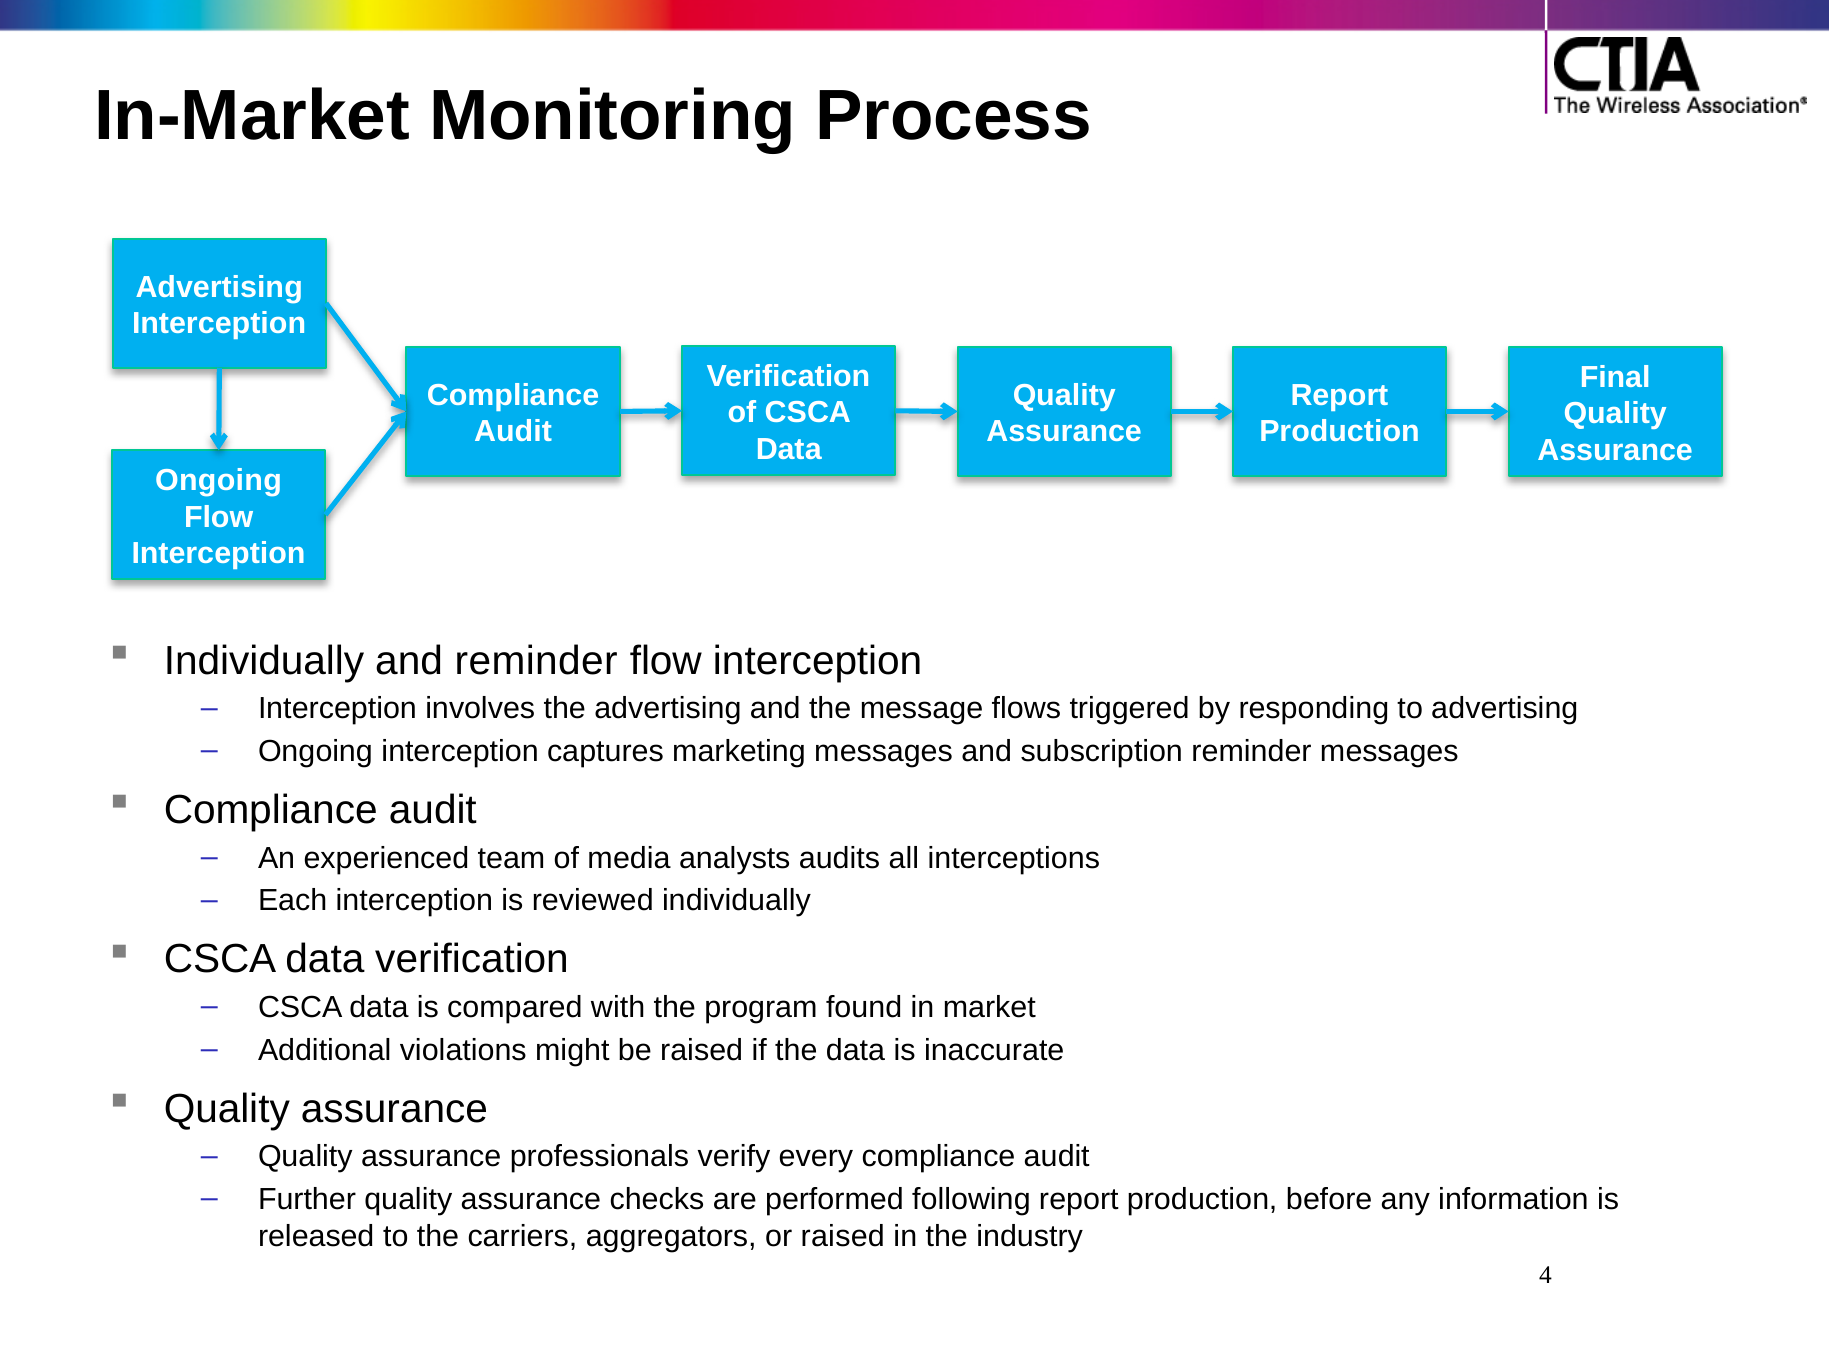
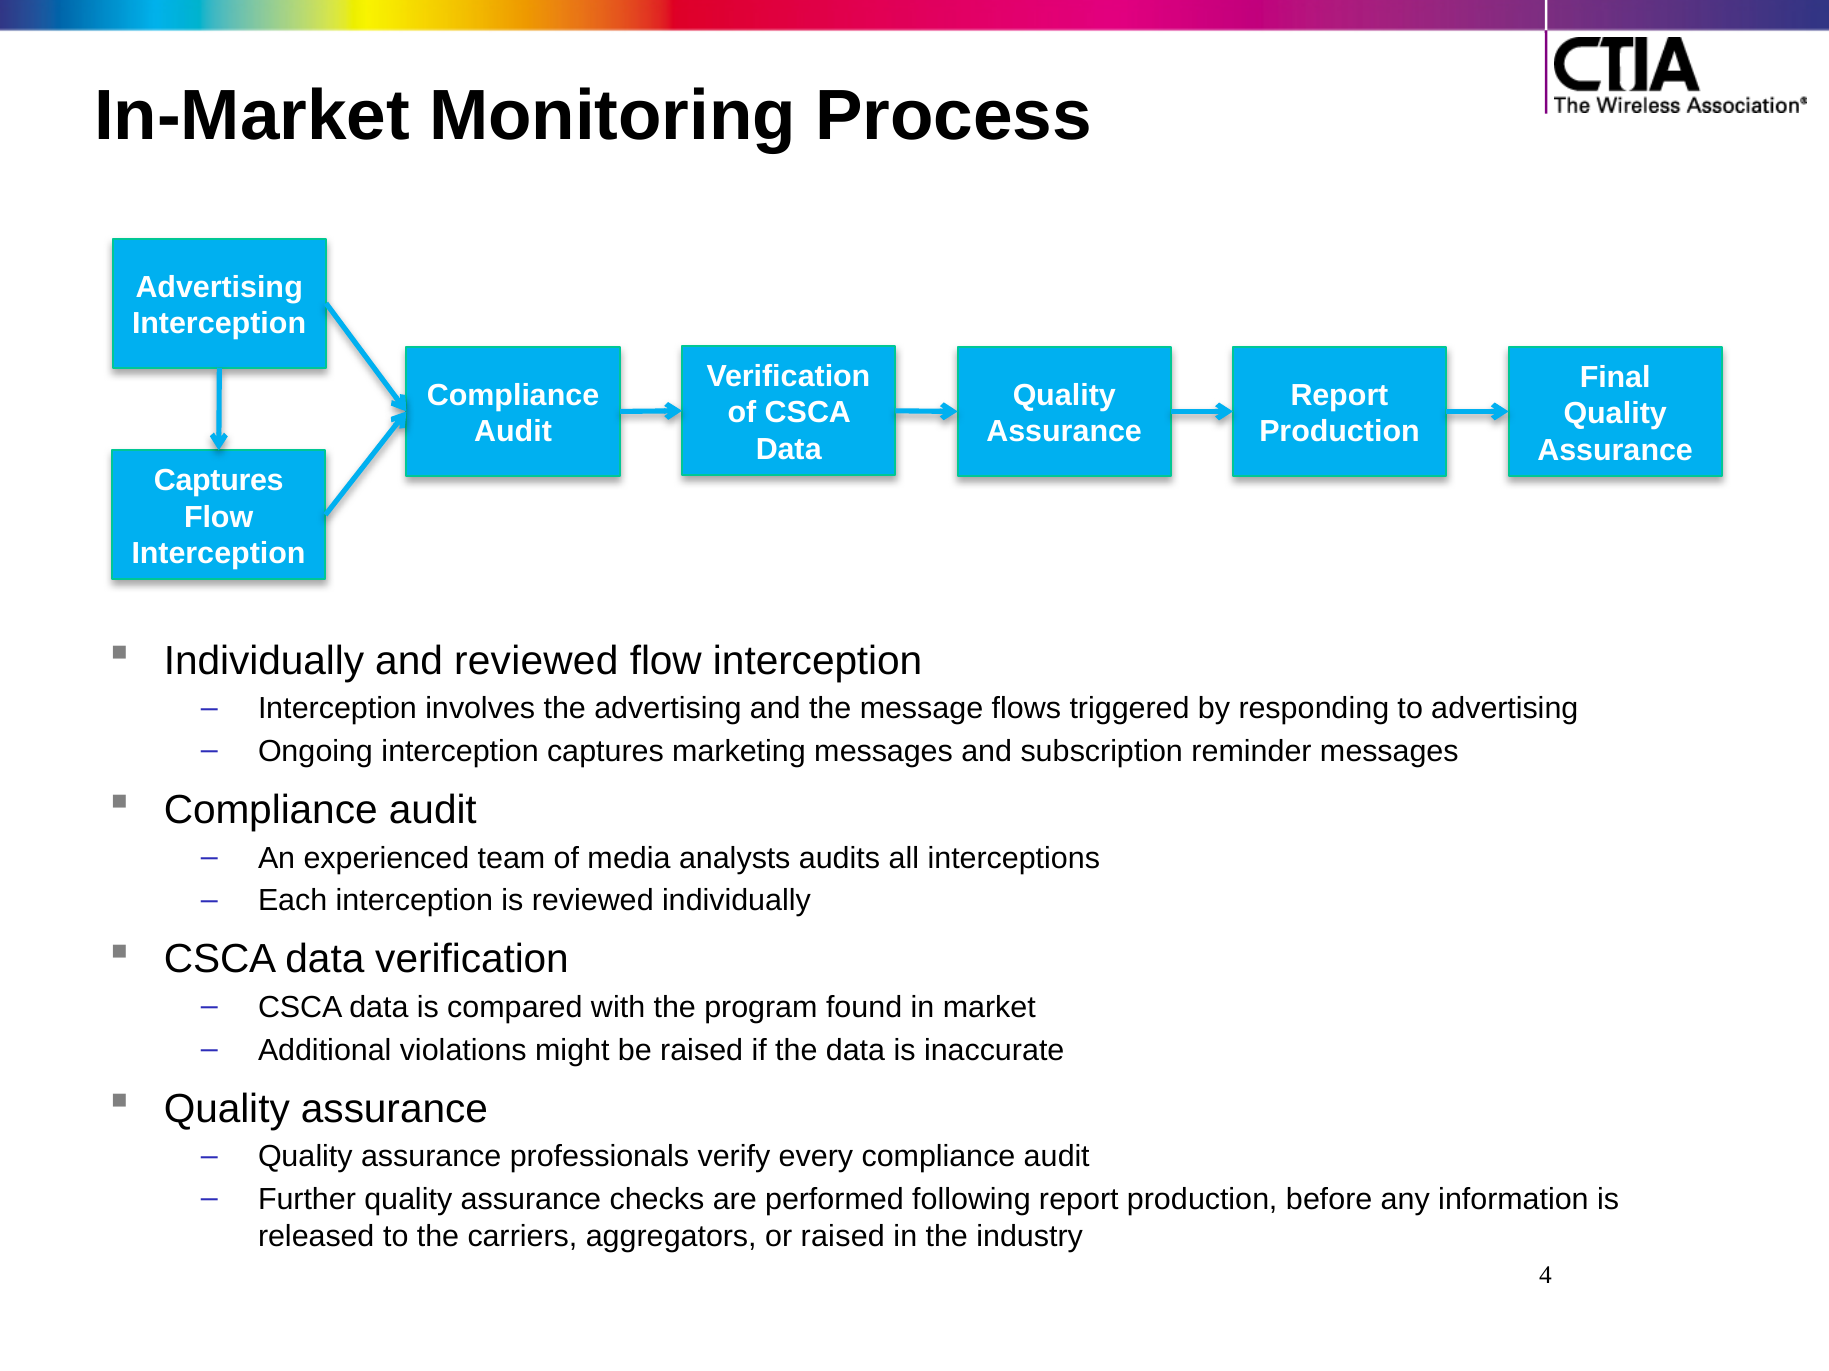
Ongoing at (218, 481): Ongoing -> Captures
and reminder: reminder -> reviewed
